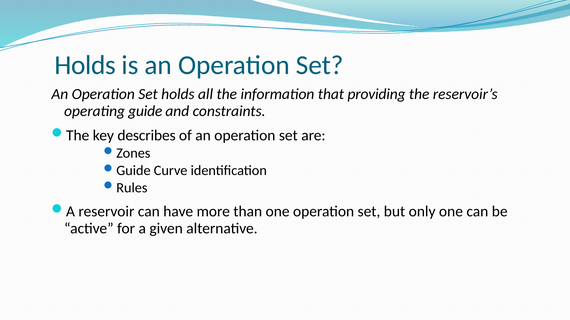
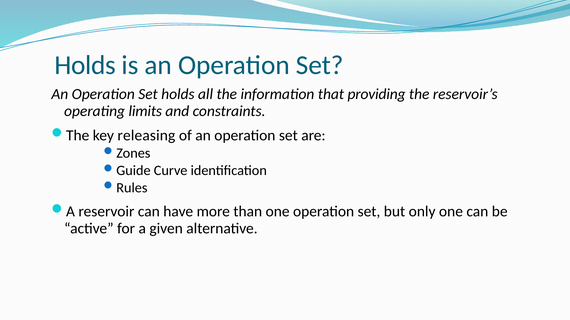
guide: guide -> limits
describes: describes -> releasing
